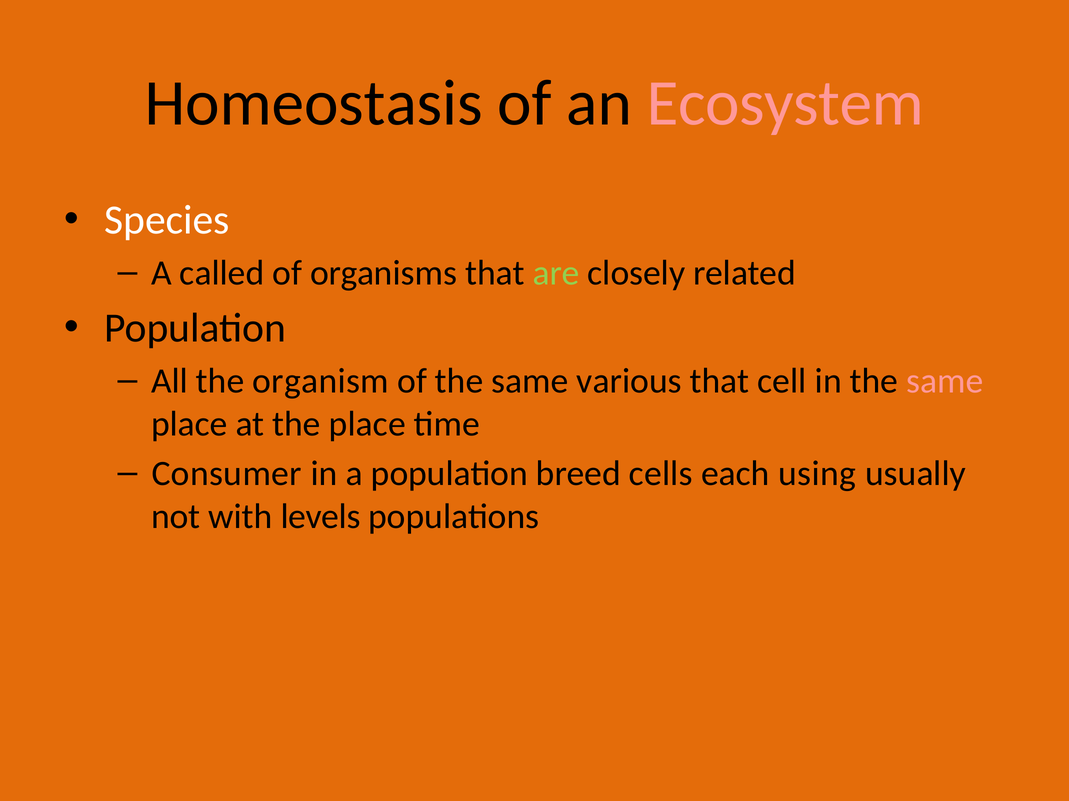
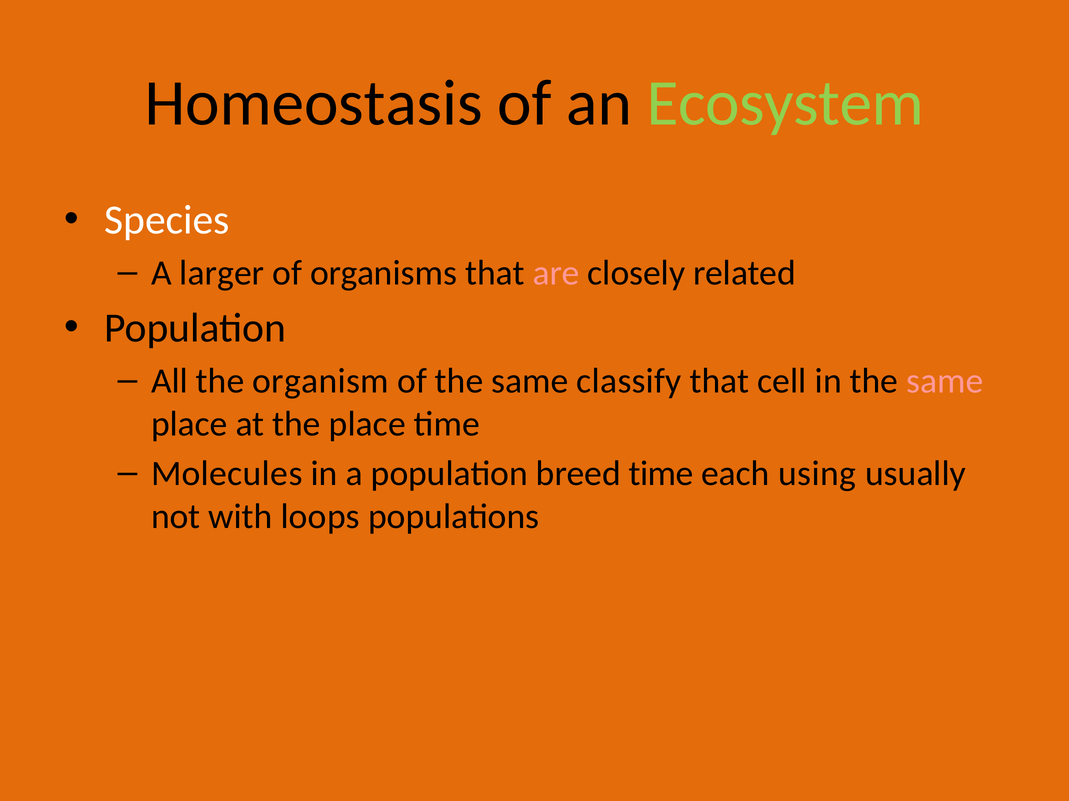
Ecosystem colour: pink -> light green
called: called -> larger
are colour: light green -> pink
various: various -> classify
Consumer: Consumer -> Molecules
breed cells: cells -> time
levels: levels -> loops
